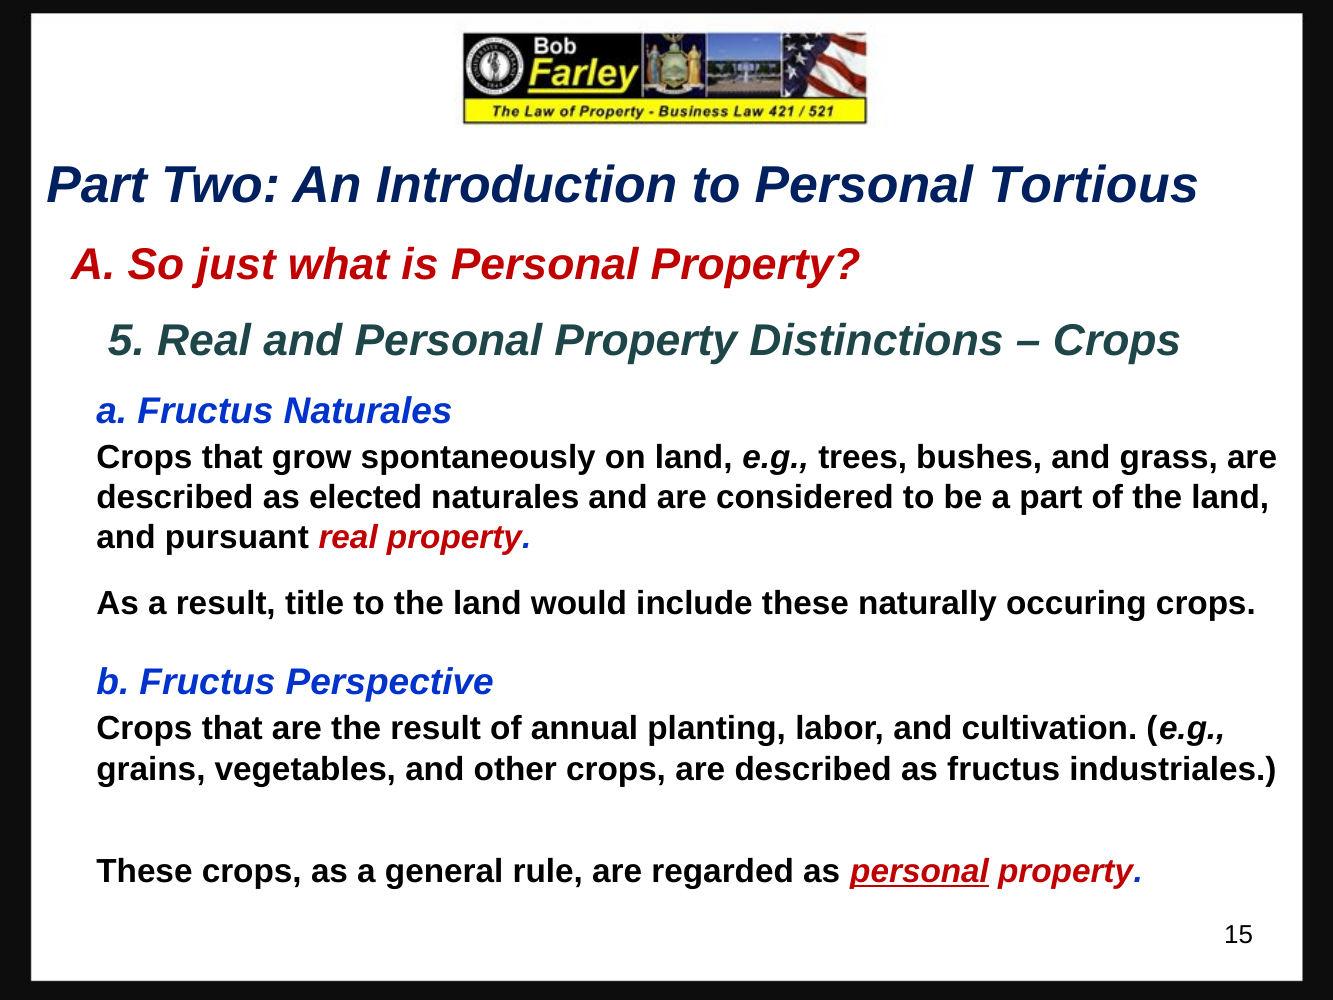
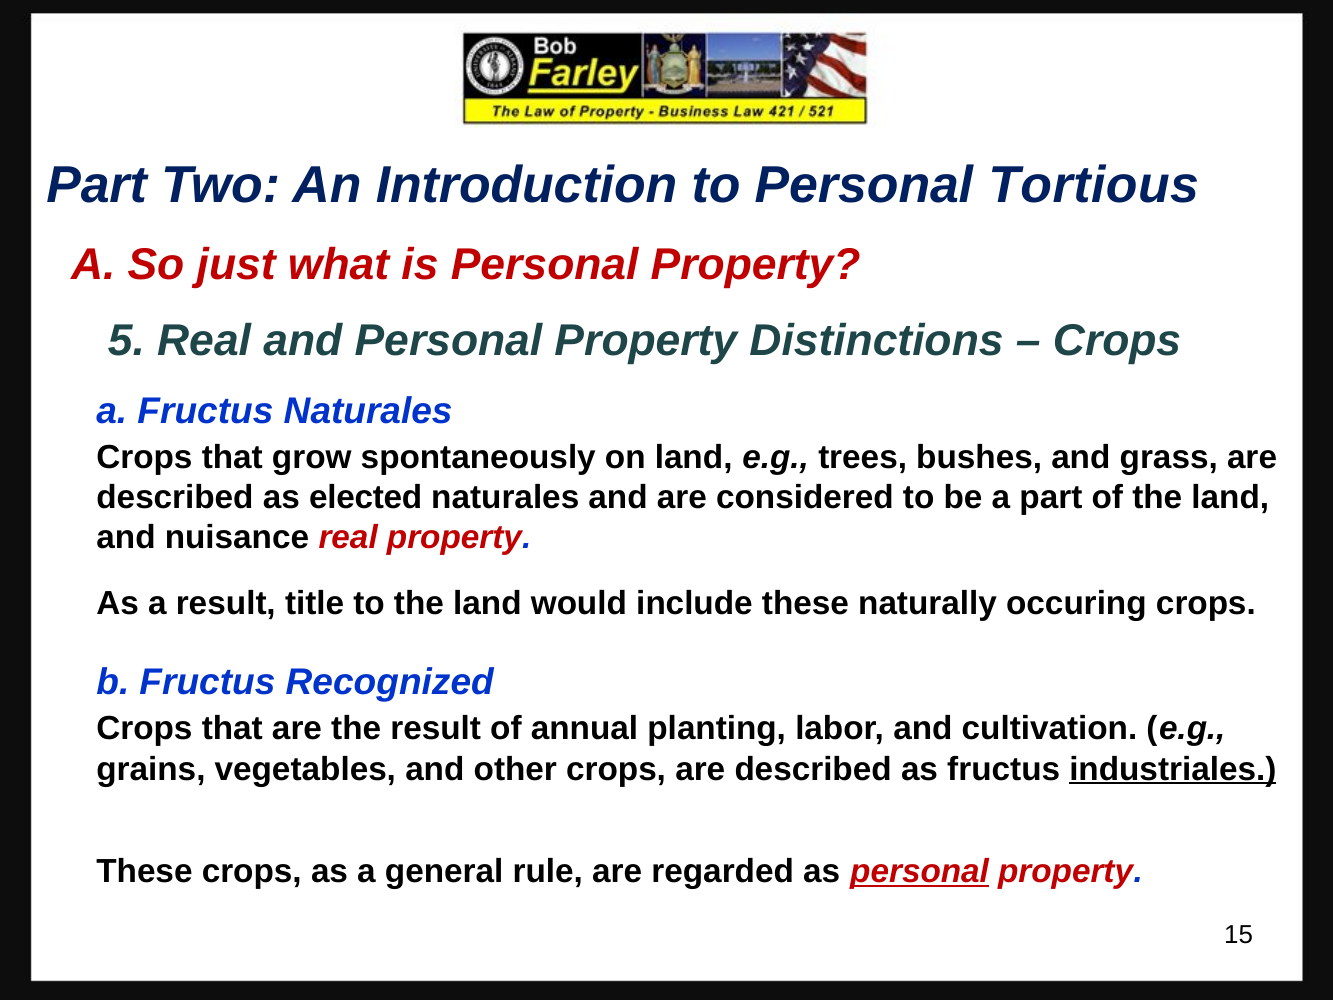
pursuant: pursuant -> nuisance
Perspective: Perspective -> Recognized
industriales underline: none -> present
